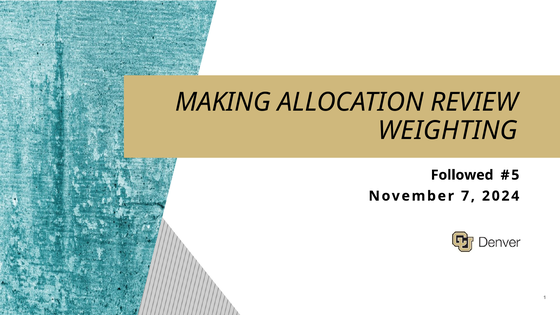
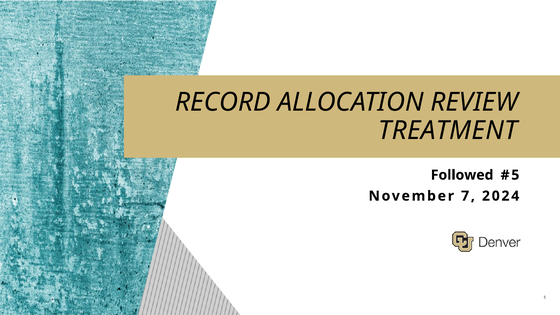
MAKING: MAKING -> RECORD
WEIGHTING: WEIGHTING -> TREATMENT
